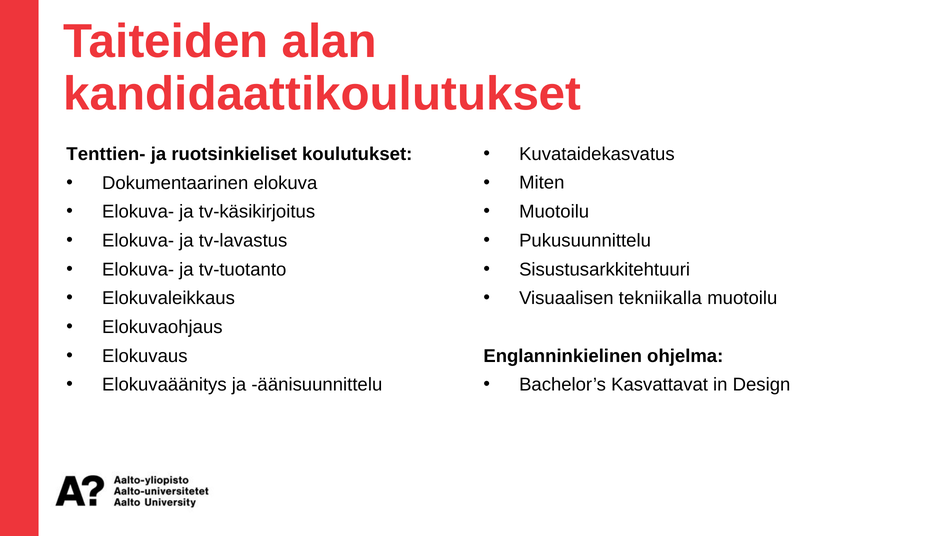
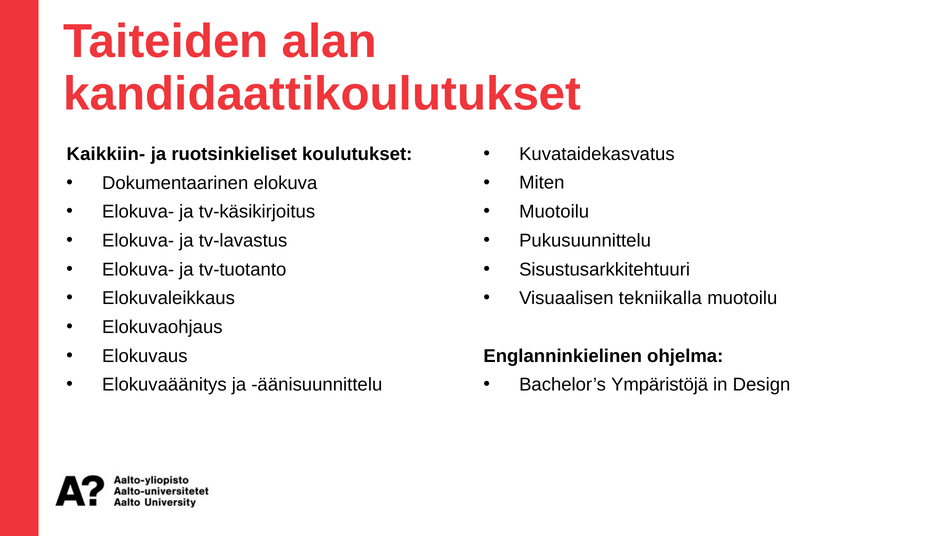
Tenttien-: Tenttien- -> Kaikkiin-
Kasvattavat: Kasvattavat -> Ympäristöjä
